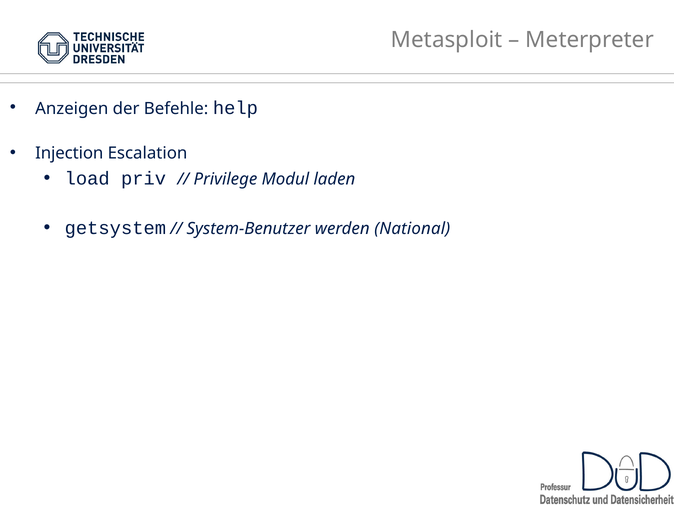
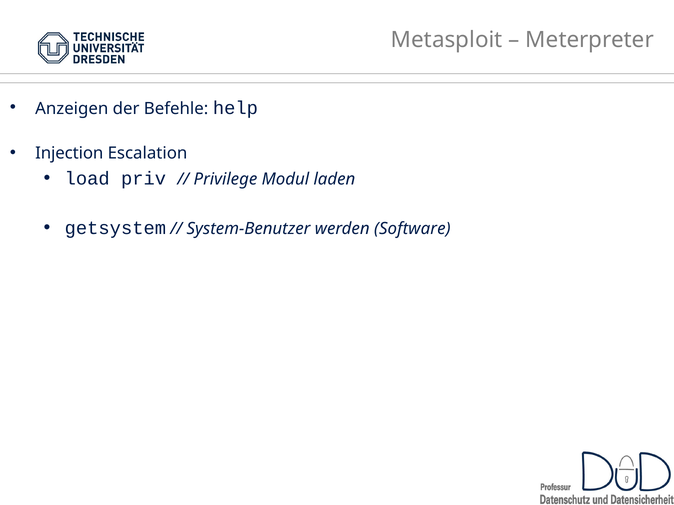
National: National -> Software
